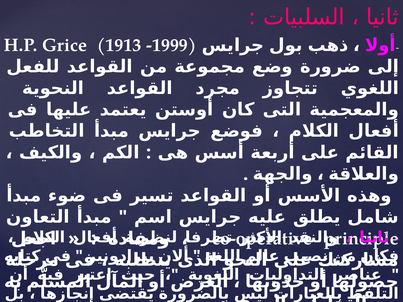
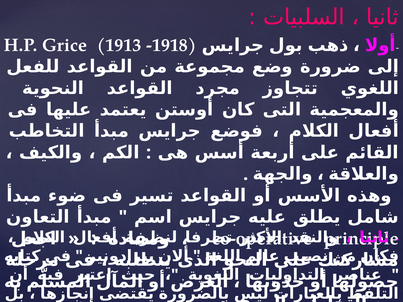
-1999: -1999 -> -1918
